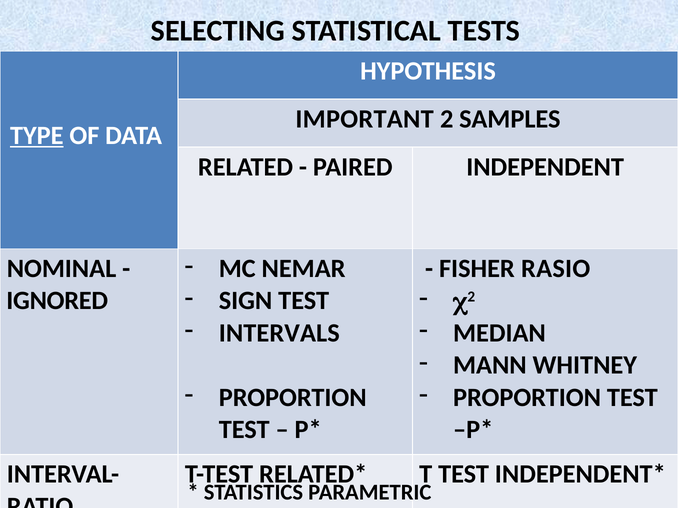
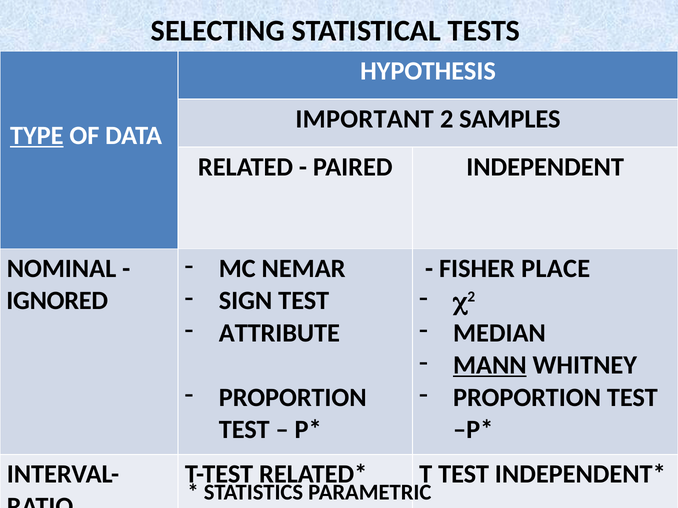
RASIO: RASIO -> PLACE
INTERVALS: INTERVALS -> ATTRIBUTE
MANN underline: none -> present
